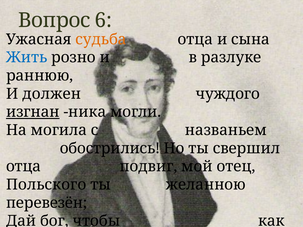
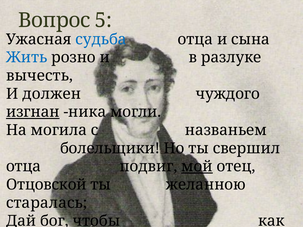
6: 6 -> 5
судьба colour: orange -> blue
раннюю: раннюю -> вычесть
обострились: обострились -> болельщики
мой underline: none -> present
Польского: Польского -> Отцовской
перевезён: перевезён -> старалась
